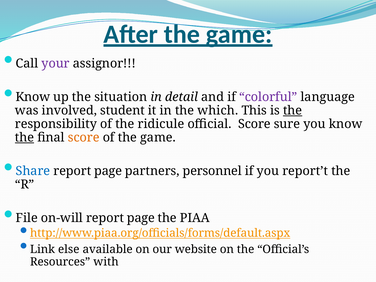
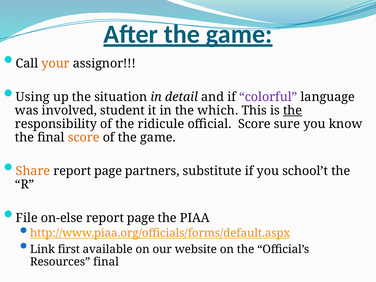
your colour: purple -> orange
Know at (33, 97): Know -> Using
the at (25, 138) underline: present -> none
Share colour: blue -> orange
personnel: personnel -> substitute
report’t: report’t -> school’t
on-will: on-will -> on-else
else: else -> first
Resources with: with -> final
